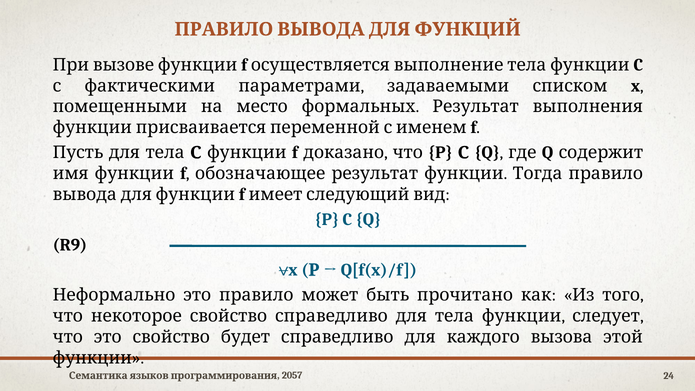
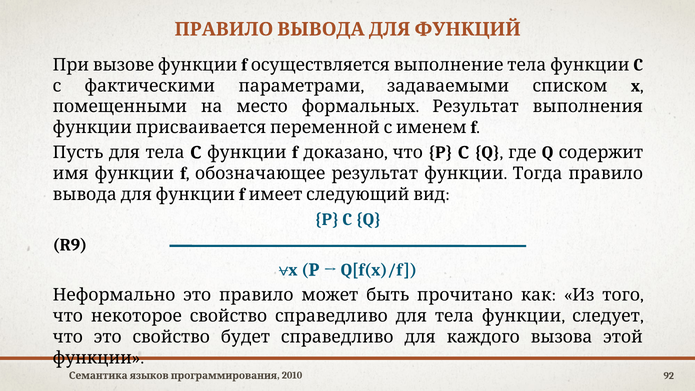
2057: 2057 -> 2010
24: 24 -> 92
